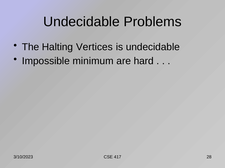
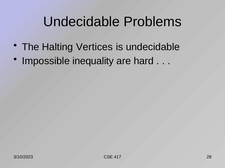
minimum: minimum -> inequality
